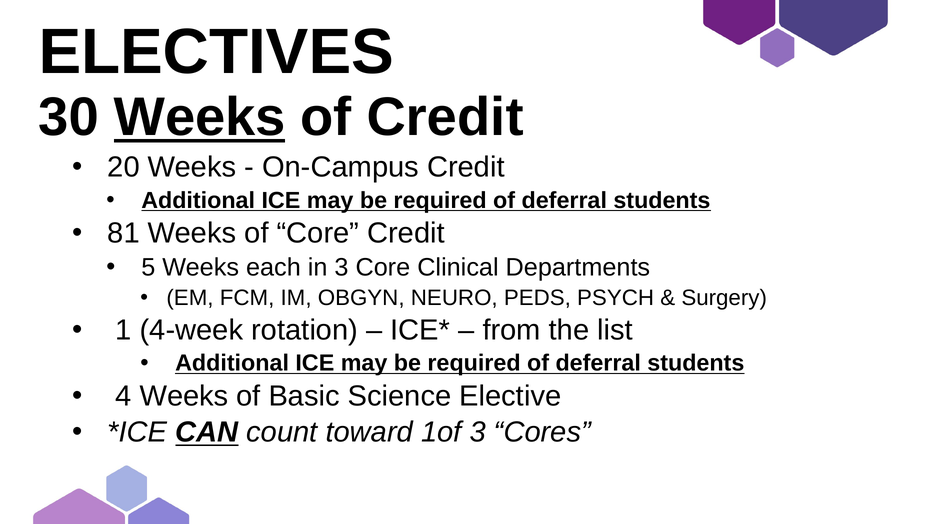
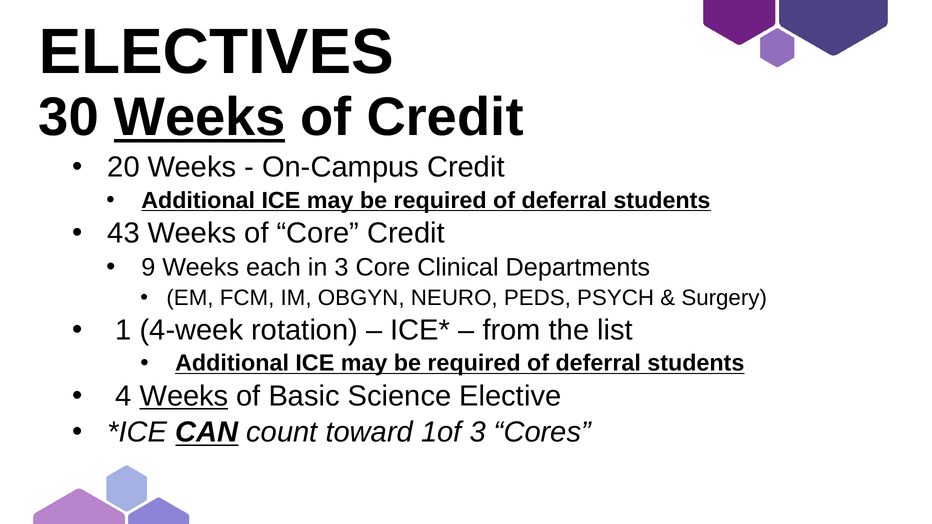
81: 81 -> 43
5: 5 -> 9
Weeks at (184, 396) underline: none -> present
